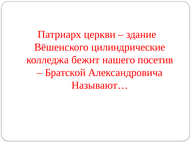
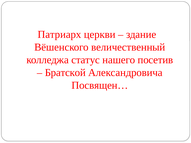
цилиндрические: цилиндрические -> величественный
бежит: бежит -> статус
Называют…: Называют… -> Посвящен…
